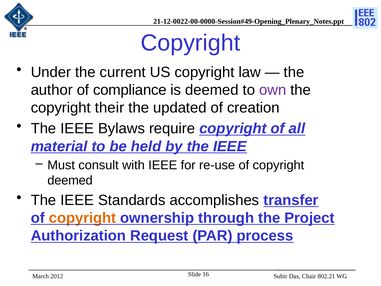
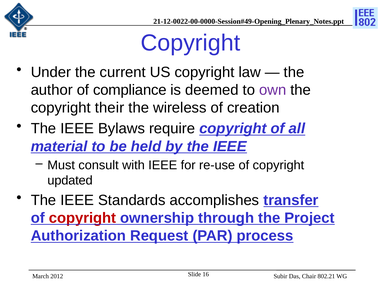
updated: updated -> wireless
deemed at (70, 180): deemed -> updated
copyright at (82, 218) colour: orange -> red
